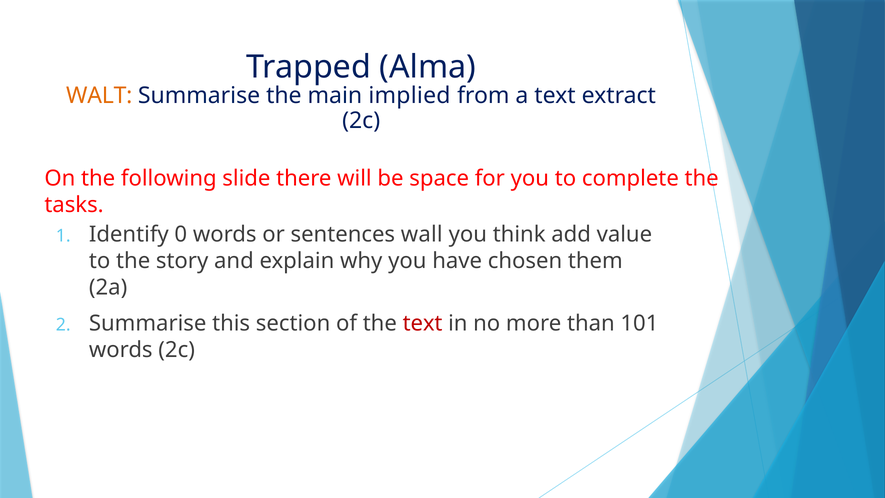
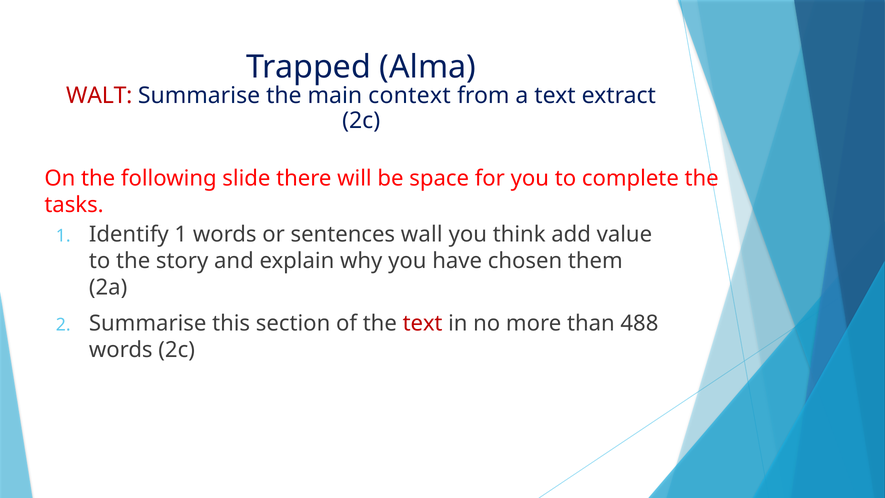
WALT colour: orange -> red
implied: implied -> context
Identify 0: 0 -> 1
101: 101 -> 488
